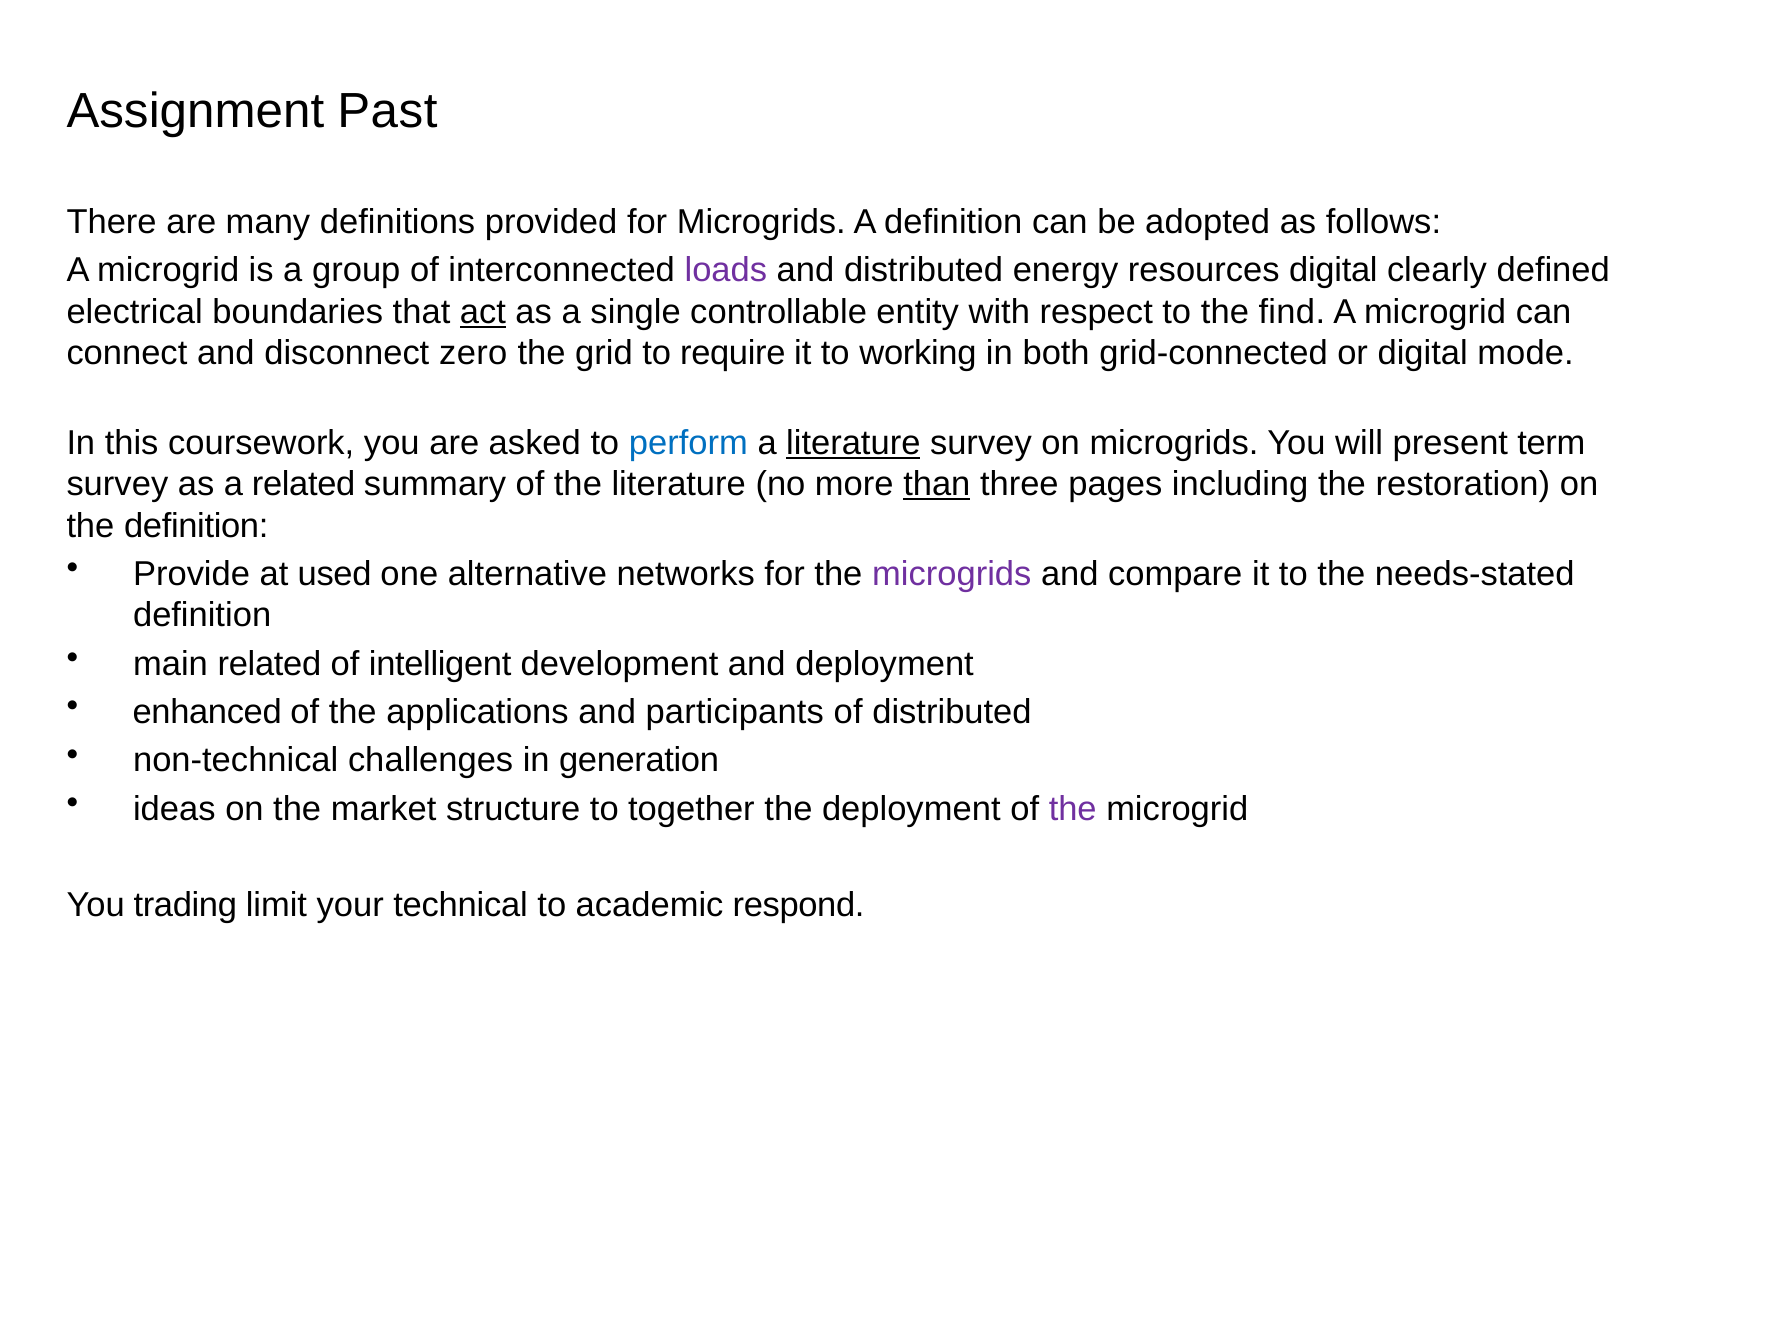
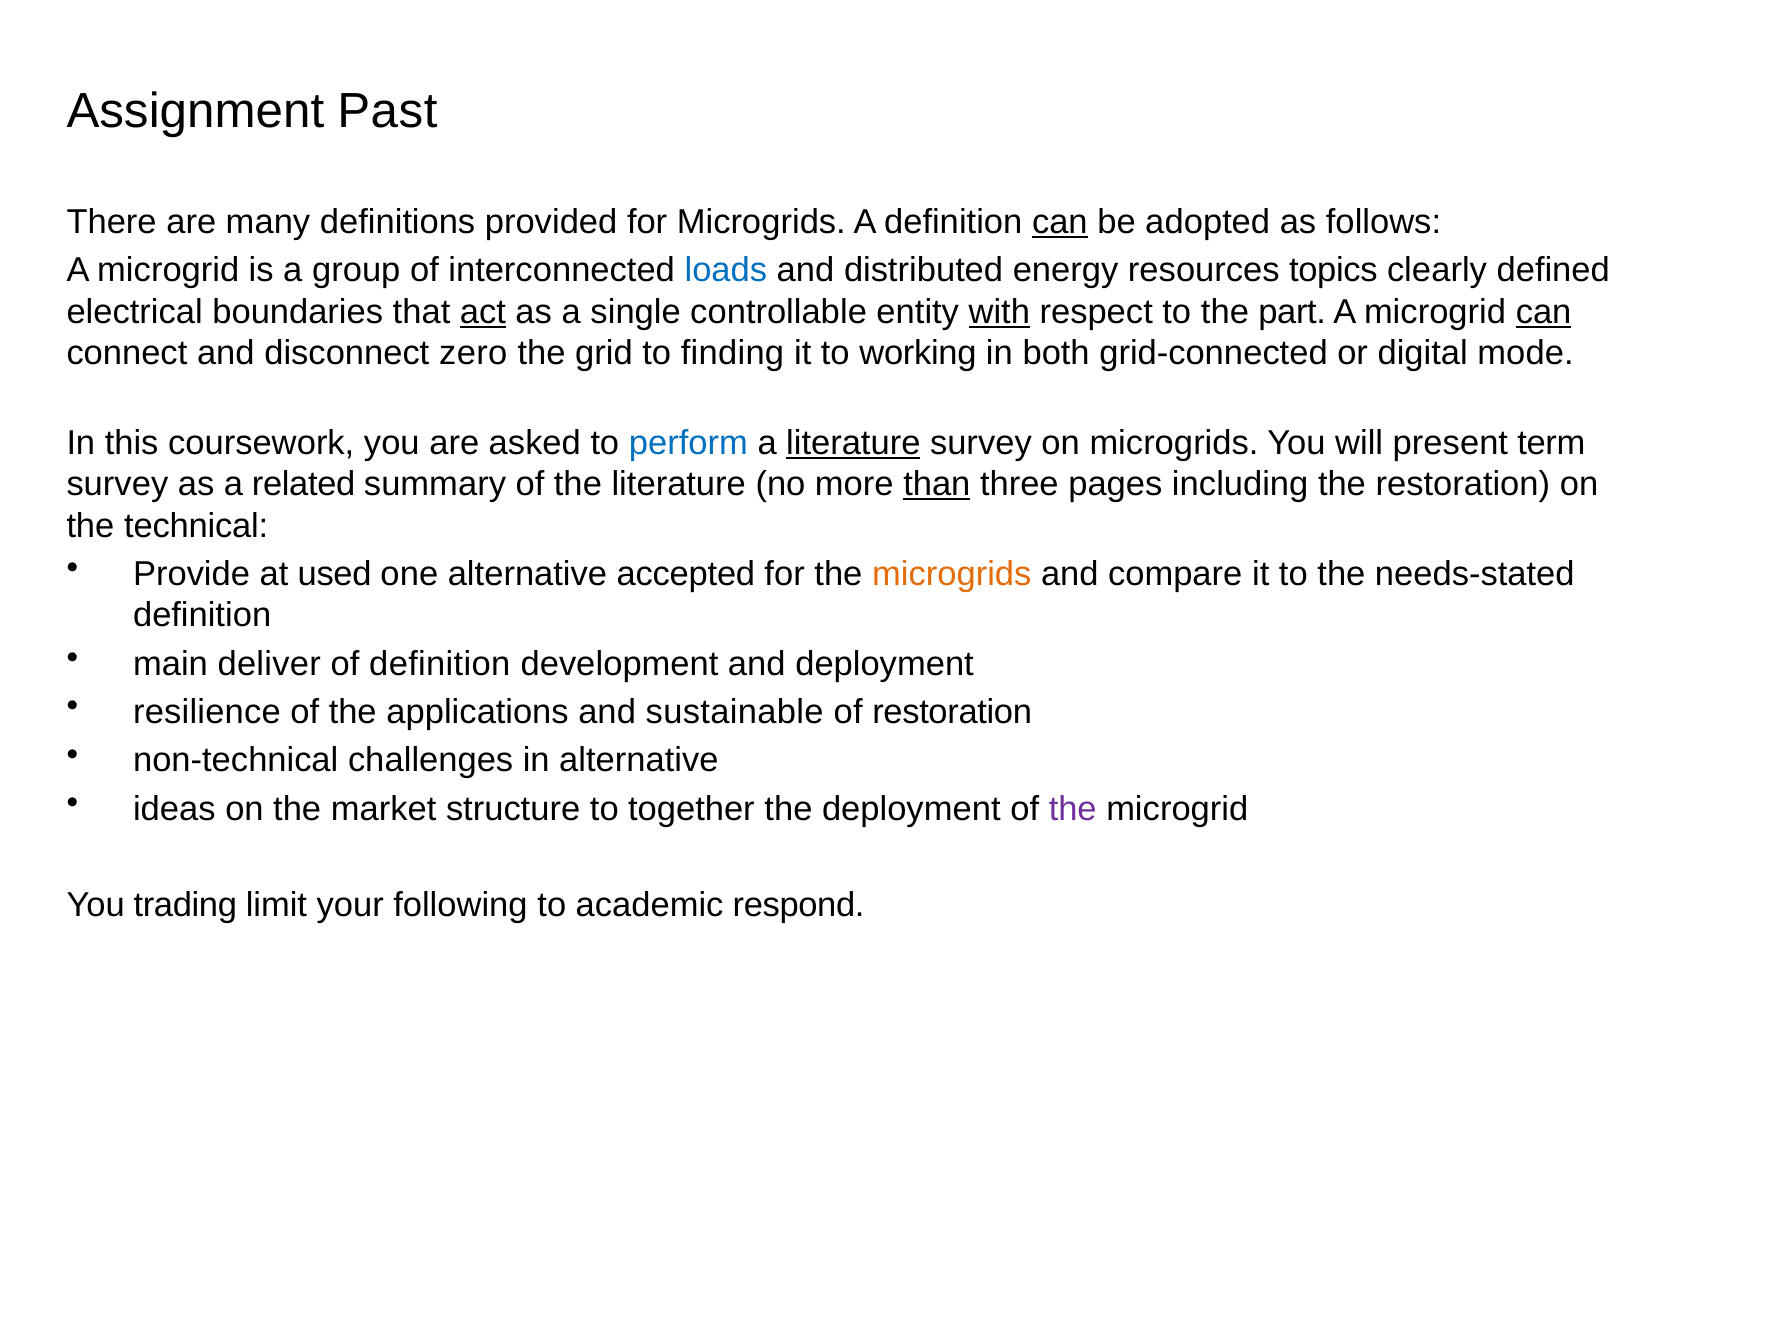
can at (1060, 222) underline: none -> present
loads colour: purple -> blue
resources digital: digital -> topics
with underline: none -> present
find: find -> part
can at (1544, 312) underline: none -> present
require: require -> finding
the definition: definition -> technical
networks: networks -> accepted
microgrids at (952, 574) colour: purple -> orange
main related: related -> deliver
of intelligent: intelligent -> definition
enhanced: enhanced -> resilience
participants: participants -> sustainable
of distributed: distributed -> restoration
in generation: generation -> alternative
technical: technical -> following
